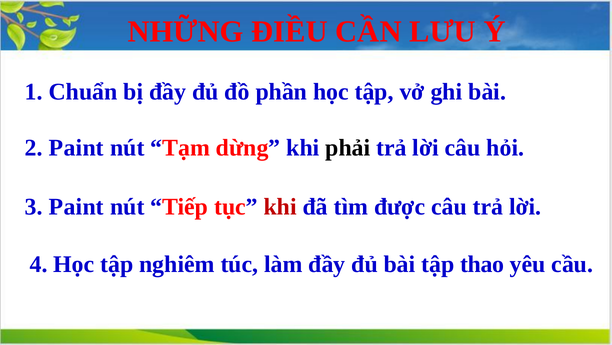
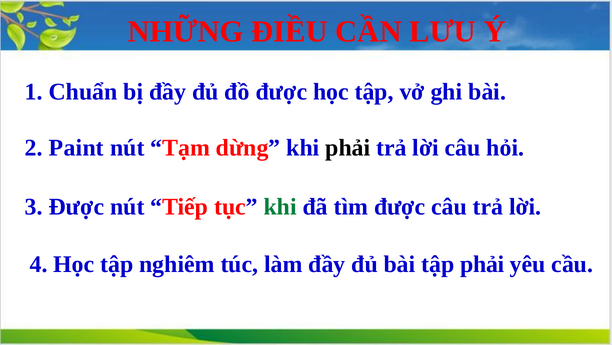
đồ phần: phần -> được
3 Paint: Paint -> Được
khi at (280, 206) colour: red -> green
tập thao: thao -> phải
